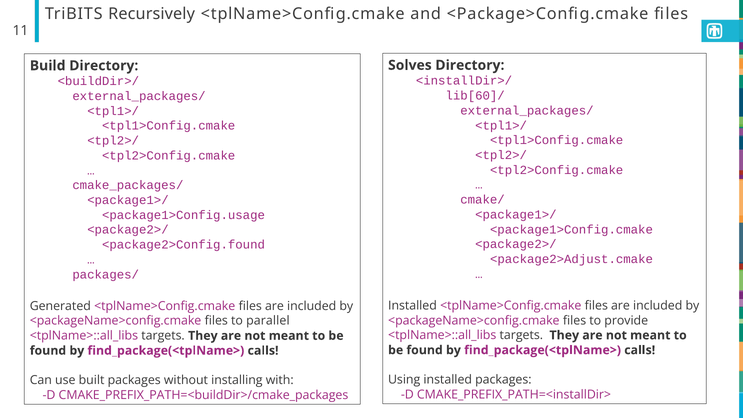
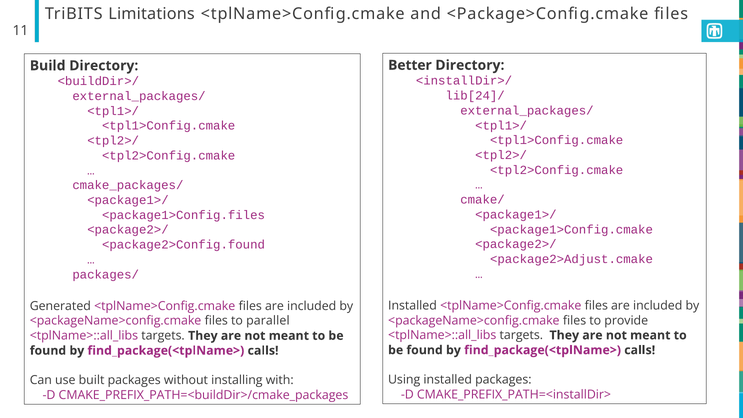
Recursively: Recursively -> Limitations
Solves: Solves -> Better
lib[60]/: lib[60]/ -> lib[24]/
<package1>Config.usage: <package1>Config.usage -> <package1>Config.files
